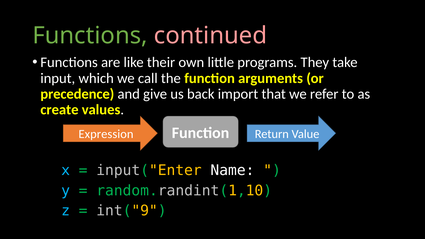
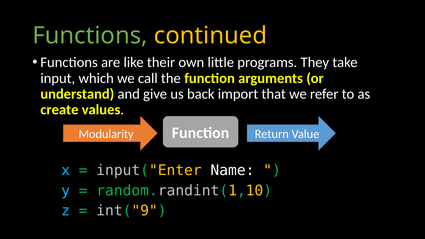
continued colour: pink -> yellow
precedence: precedence -> understand
Expression: Expression -> Modularity
